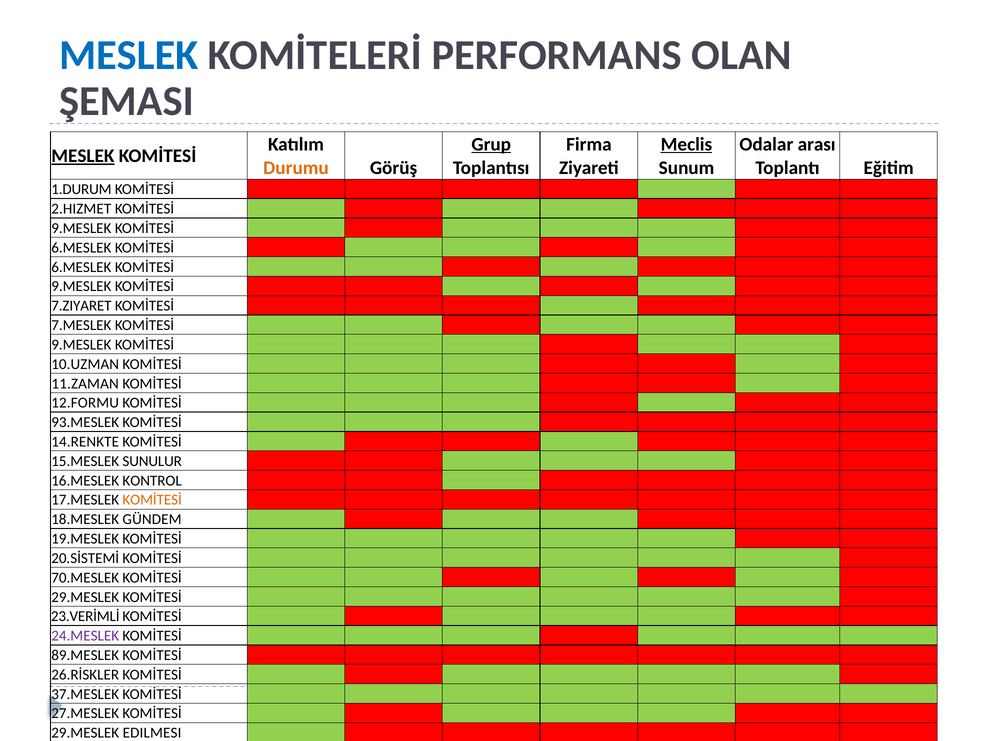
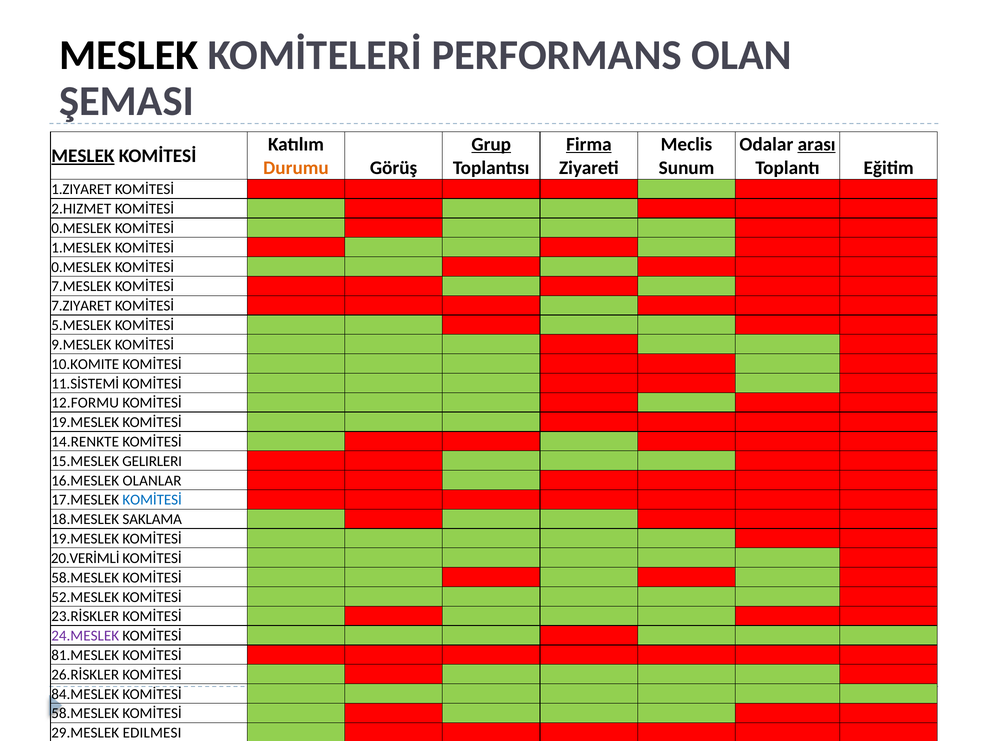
MESLEK at (129, 55) colour: blue -> black
Firma underline: none -> present
Meclis underline: present -> none
arası underline: none -> present
1.DURUM: 1.DURUM -> 1.ZIYARET
9.MESLEK at (81, 228): 9.MESLEK -> 0.MESLEK
6.MESLEK at (81, 248): 6.MESLEK -> 1.MESLEK
6.MESLEK at (81, 267): 6.MESLEK -> 0.MESLEK
9.MESLEK at (81, 286): 9.MESLEK -> 7.MESLEK
7.MESLEK: 7.MESLEK -> 5.MESLEK
10.UZMAN: 10.UZMAN -> 10.KOMITE
11.ZAMAN: 11.ZAMAN -> 11.SİSTEMİ
93.MESLEK at (85, 422): 93.MESLEK -> 19.MESLEK
SUNULUR: SUNULUR -> GELIRLERI
KONTROL: KONTROL -> OLANLAR
KOMİTESİ at (152, 500) colour: orange -> blue
GÜNDEM: GÜNDEM -> SAKLAMA
20.SİSTEMİ: 20.SİSTEMİ -> 20.VERİMLİ
70.MESLEK at (85, 578): 70.MESLEK -> 58.MESLEK
29.MESLEK at (85, 597): 29.MESLEK -> 52.MESLEK
23.VERİMLİ: 23.VERİMLİ -> 23.RİSKLER
89.MESLEK: 89.MESLEK -> 81.MESLEK
37.MESLEK: 37.MESLEK -> 84.MESLEK
27.MESLEK at (85, 713): 27.MESLEK -> 58.MESLEK
